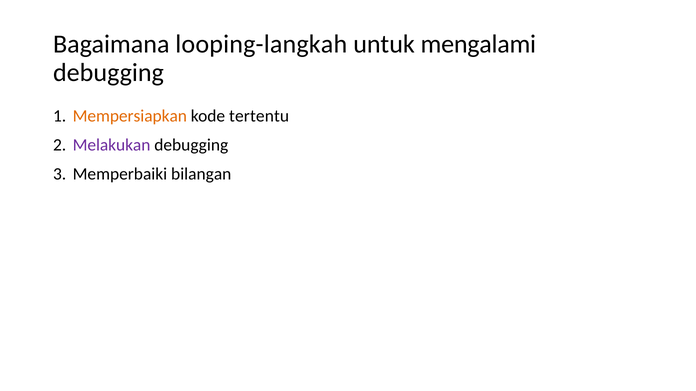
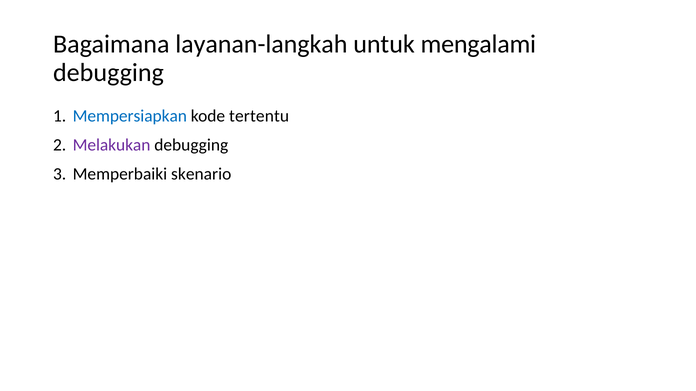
looping-langkah: looping-langkah -> layanan-langkah
Mempersiapkan colour: orange -> blue
bilangan: bilangan -> skenario
